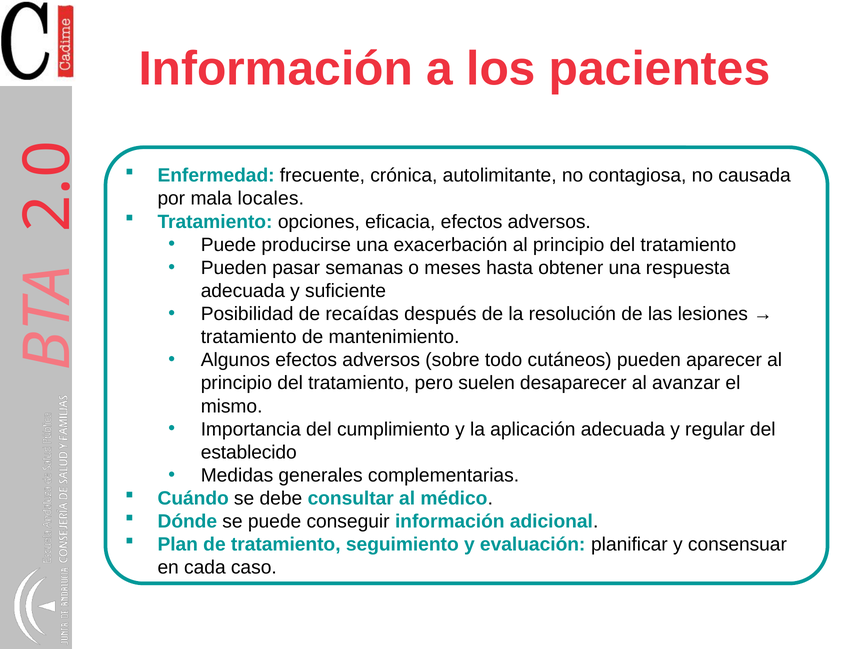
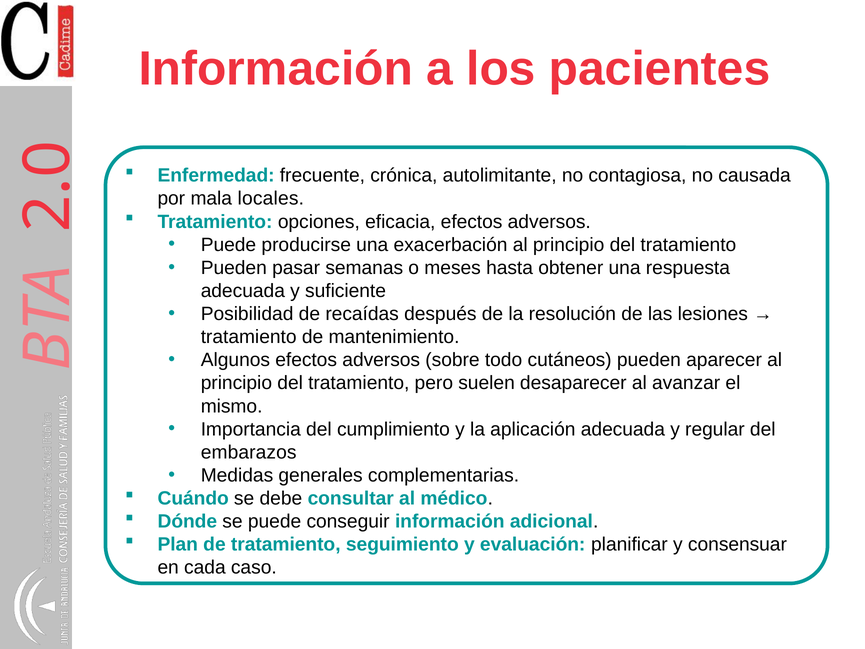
establecido: establecido -> embarazos
